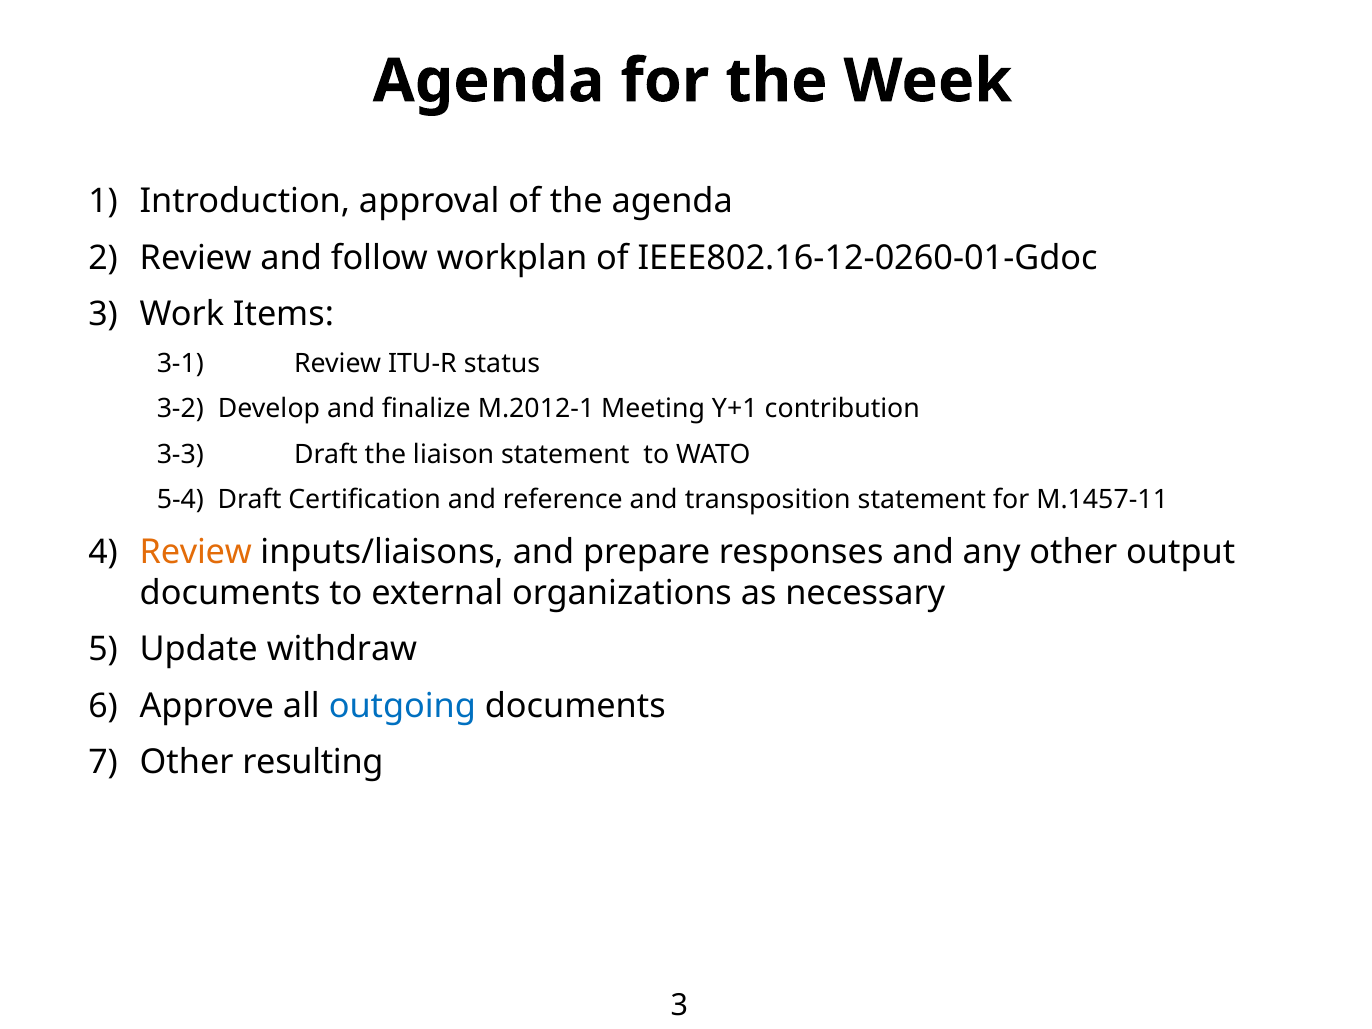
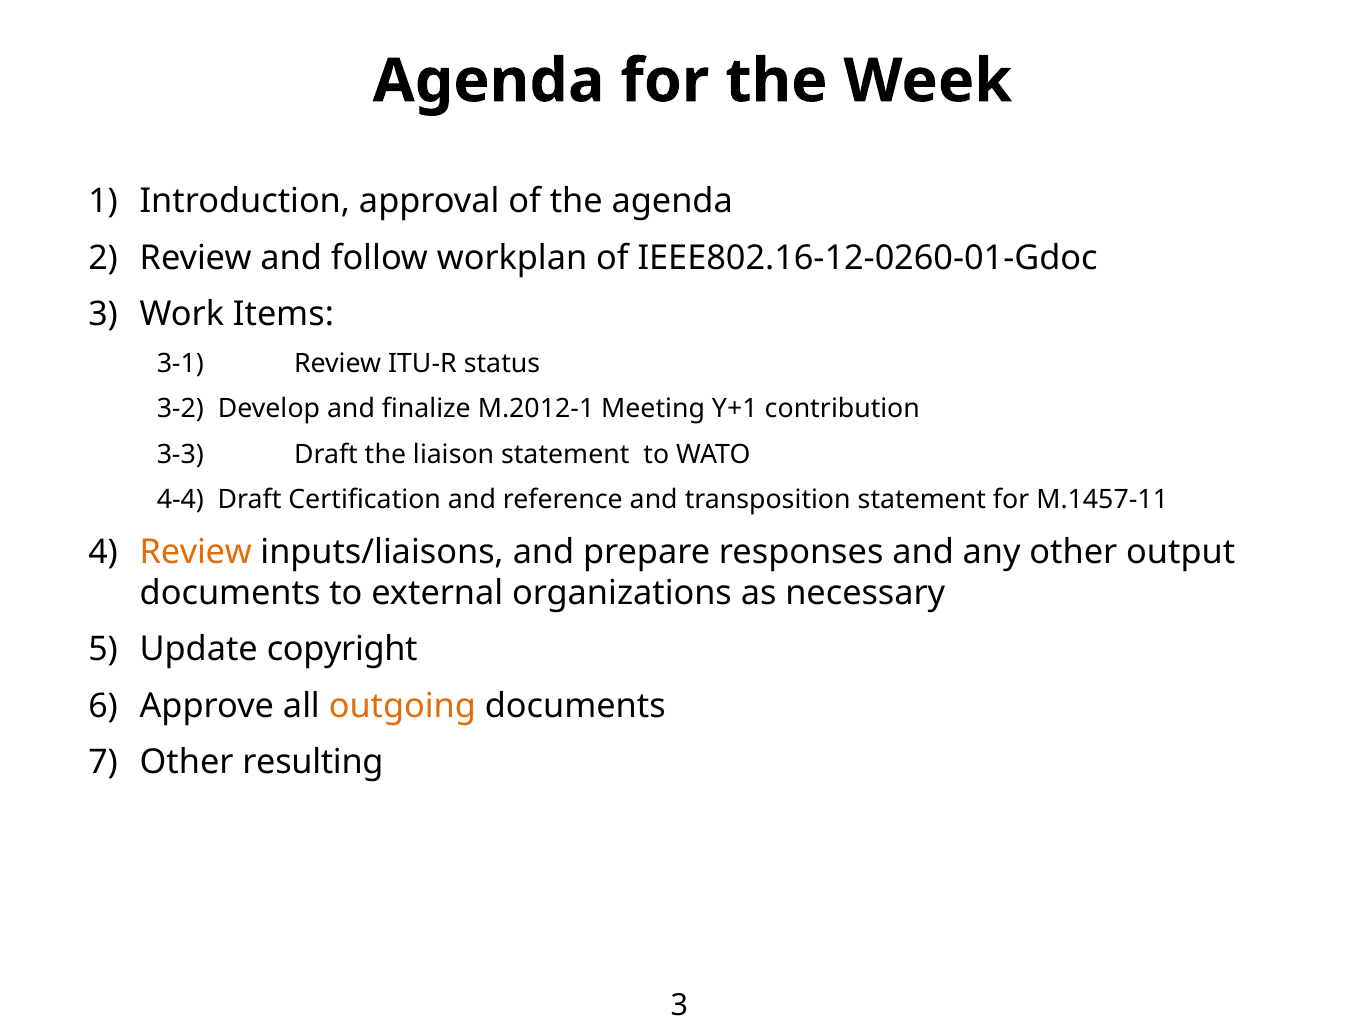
5-4: 5-4 -> 4-4
withdraw: withdraw -> copyright
outgoing colour: blue -> orange
